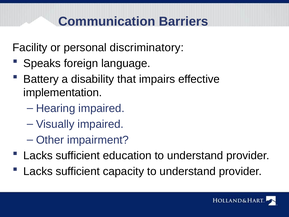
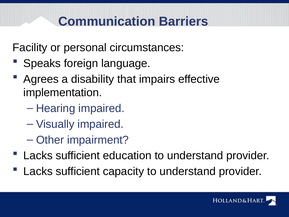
discriminatory: discriminatory -> circumstances
Battery: Battery -> Agrees
